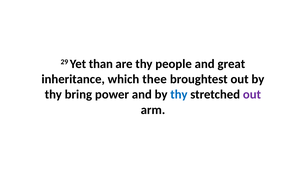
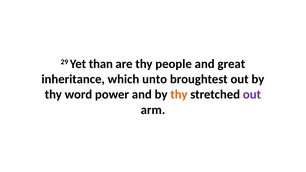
thee: thee -> unto
bring: bring -> word
thy at (179, 95) colour: blue -> orange
